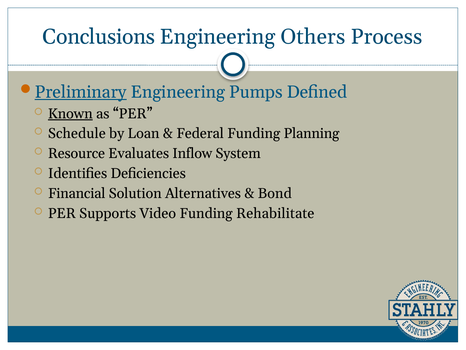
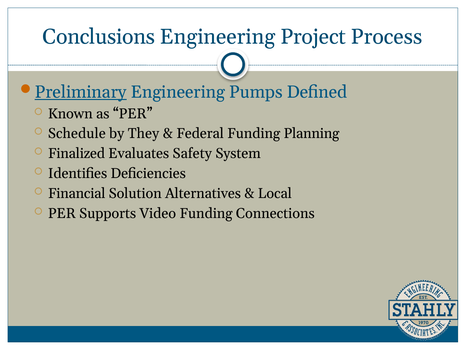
Others: Others -> Project
Known underline: present -> none
Loan: Loan -> They
Resource: Resource -> Finalized
Inflow: Inflow -> Safety
Bond: Bond -> Local
Rehabilitate: Rehabilitate -> Connections
